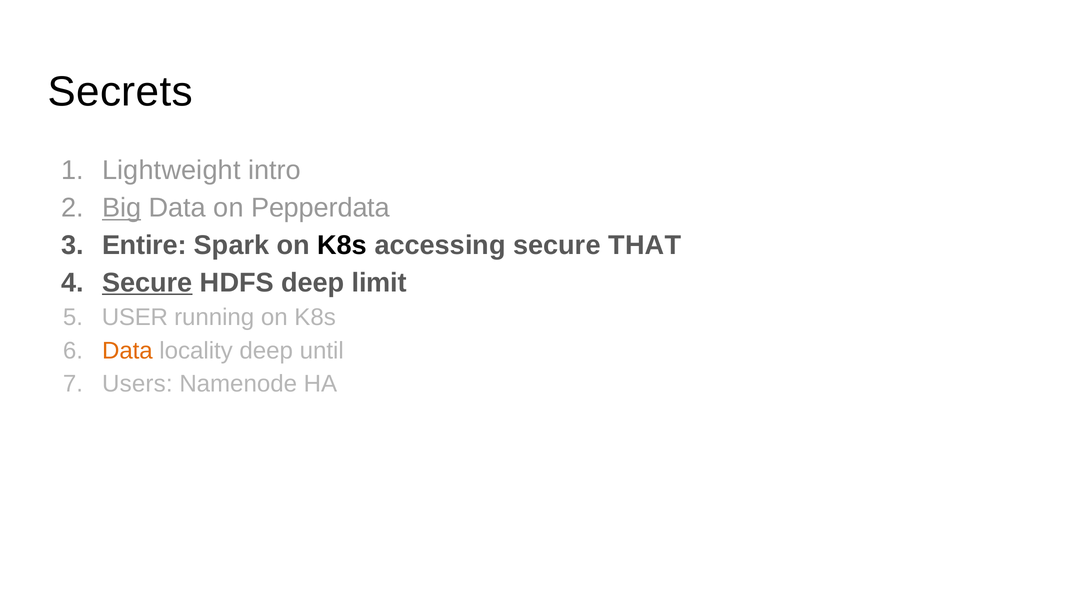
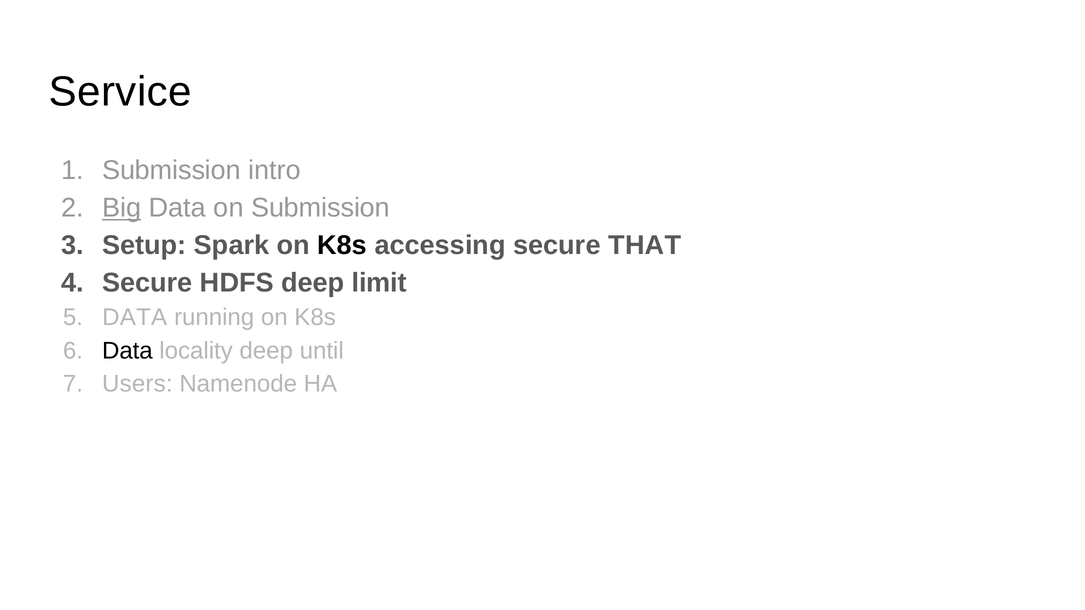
Secrets: Secrets -> Service
Lightweight at (171, 171): Lightweight -> Submission
on Pepperdata: Pepperdata -> Submission
Entire: Entire -> Setup
Secure at (147, 283) underline: present -> none
USER at (135, 318): USER -> DATA
Data at (127, 351) colour: orange -> black
